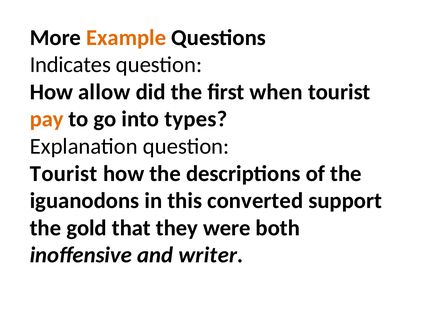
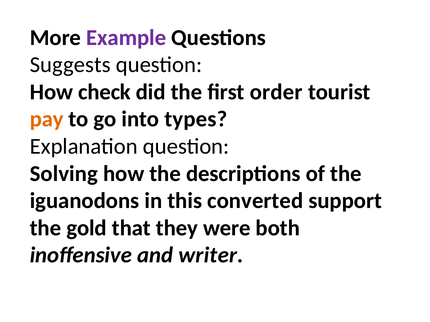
Example colour: orange -> purple
Indicates: Indicates -> Suggests
allow: allow -> check
when: when -> order
Tourist at (64, 174): Tourist -> Solving
